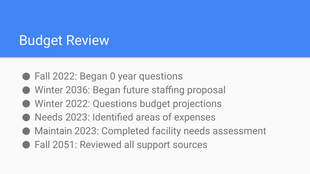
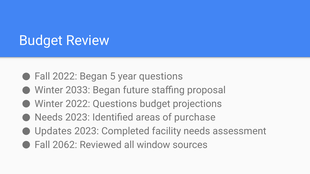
0: 0 -> 5
2036: 2036 -> 2033
expenses: expenses -> purchase
Maintain: Maintain -> Updates
2051: 2051 -> 2062
support: support -> window
